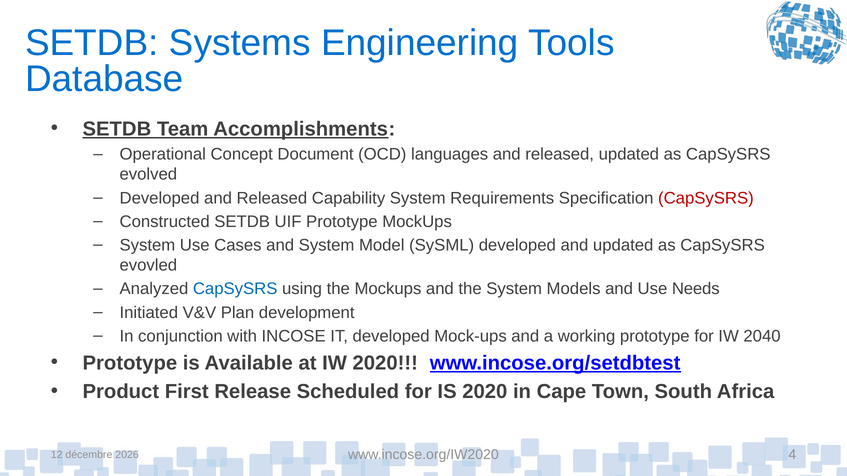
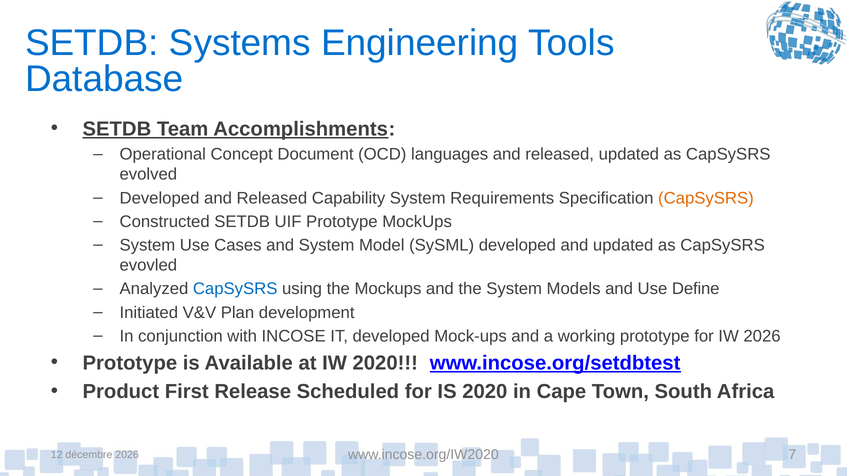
CapSySRS at (706, 198) colour: red -> orange
Needs: Needs -> Define
IW 2040: 2040 -> 2026
4: 4 -> 7
